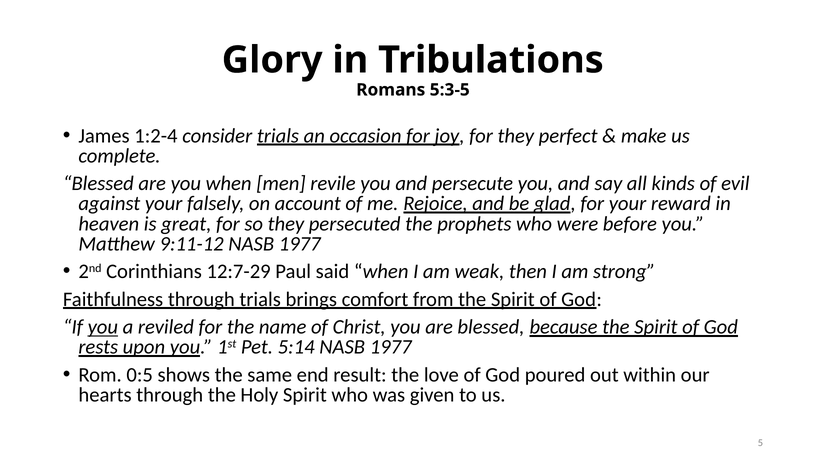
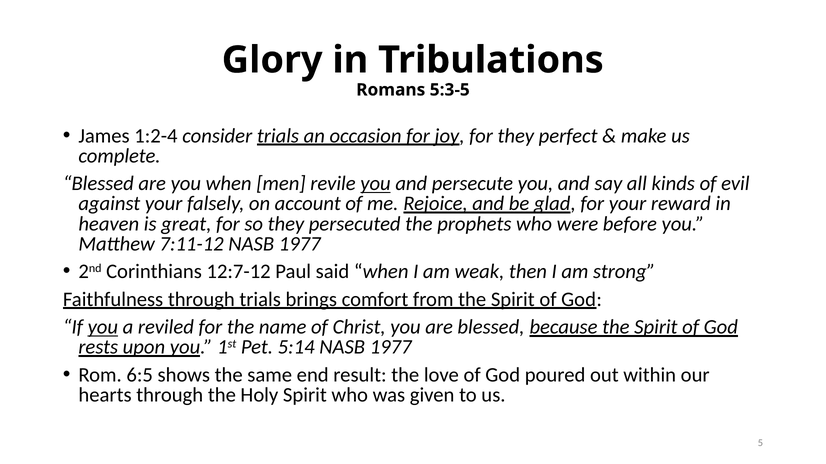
you at (376, 184) underline: none -> present
9:11-12: 9:11-12 -> 7:11-12
12:7-29: 12:7-29 -> 12:7-12
0:5: 0:5 -> 6:5
